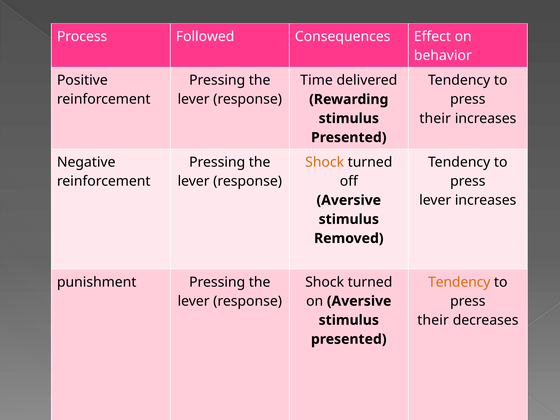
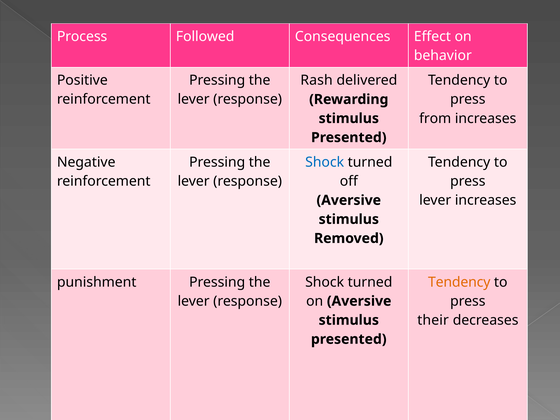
Time: Time -> Rash
their at (435, 118): their -> from
Shock at (325, 162) colour: orange -> blue
